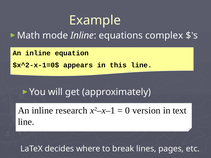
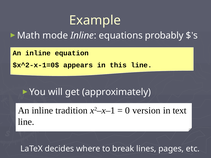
complex: complex -> probably
research: research -> tradition
